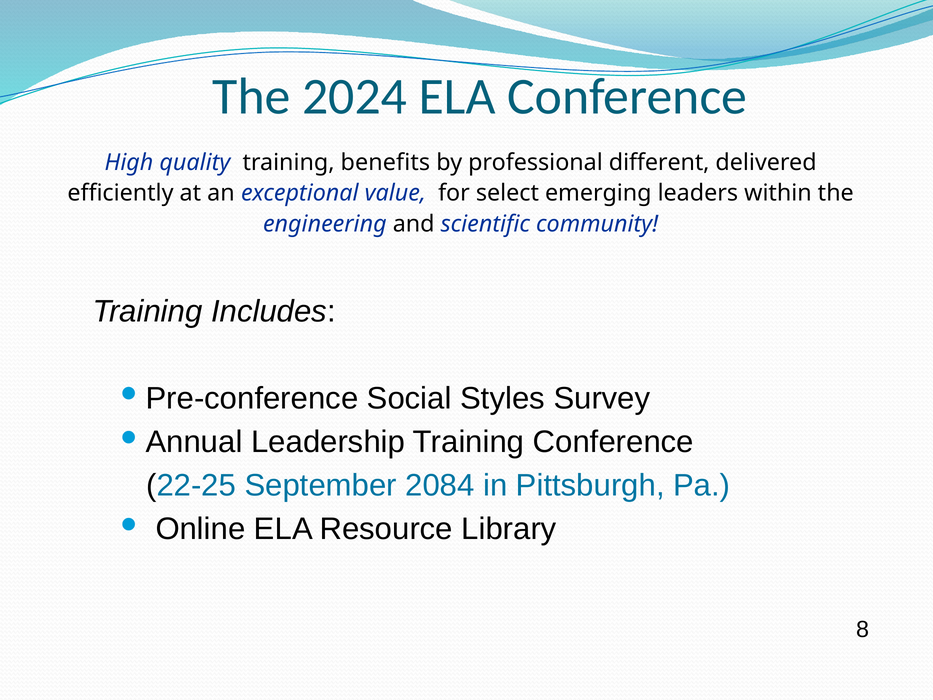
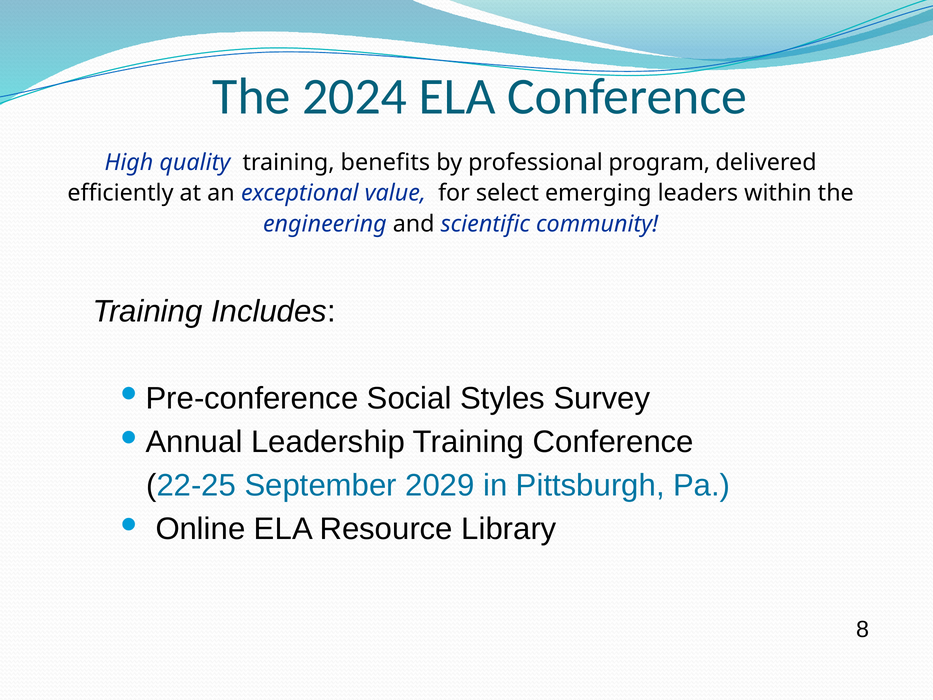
different: different -> program
2084: 2084 -> 2029
